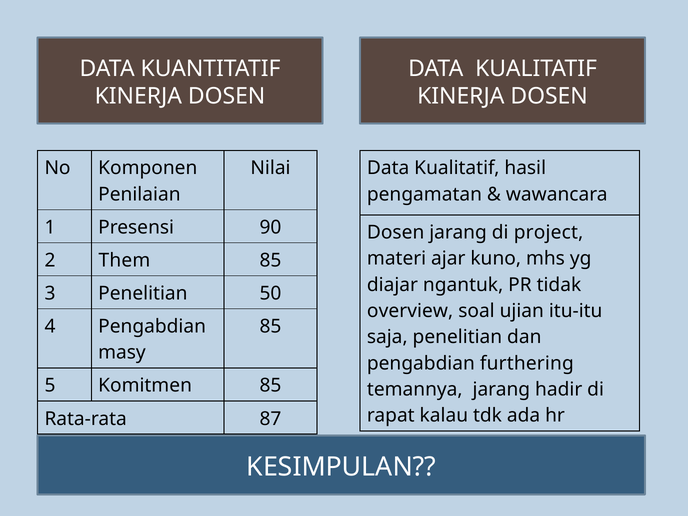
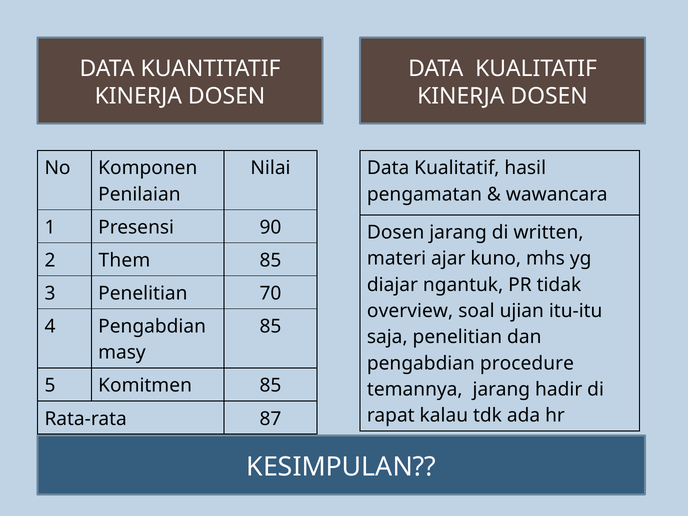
project: project -> written
50: 50 -> 70
furthering: furthering -> procedure
